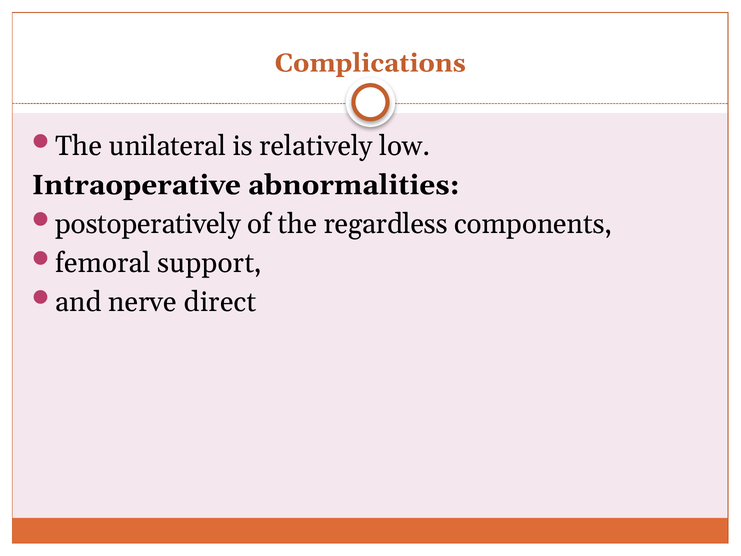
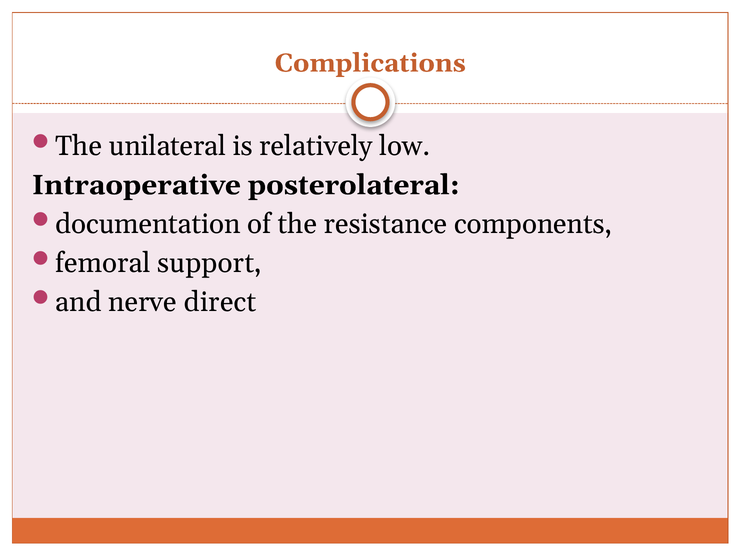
abnormalities: abnormalities -> posterolateral
postoperatively: postoperatively -> documentation
regardless: regardless -> resistance
